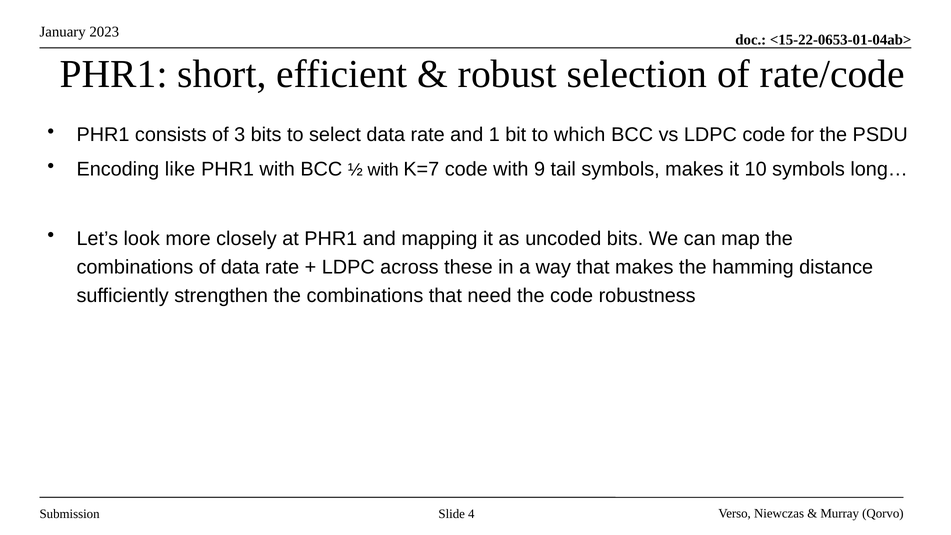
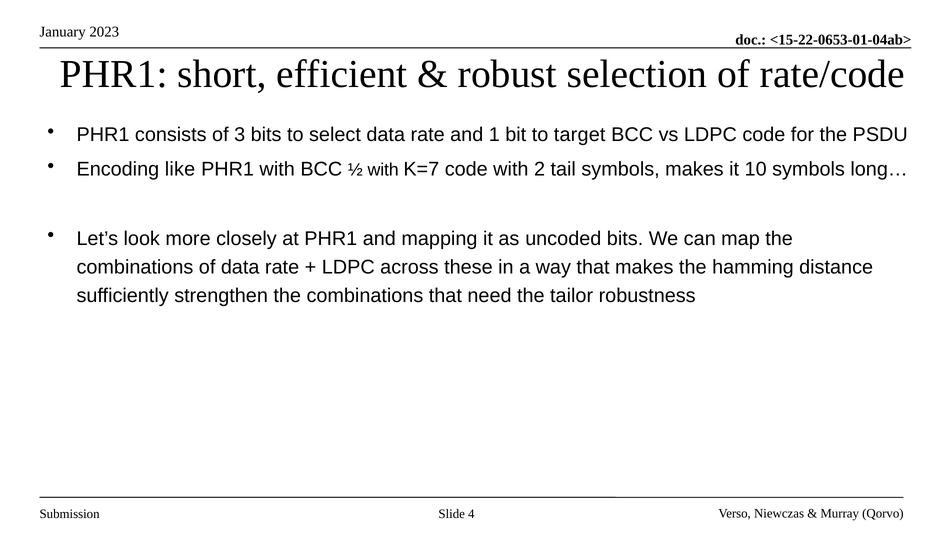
which: which -> target
9: 9 -> 2
the code: code -> tailor
